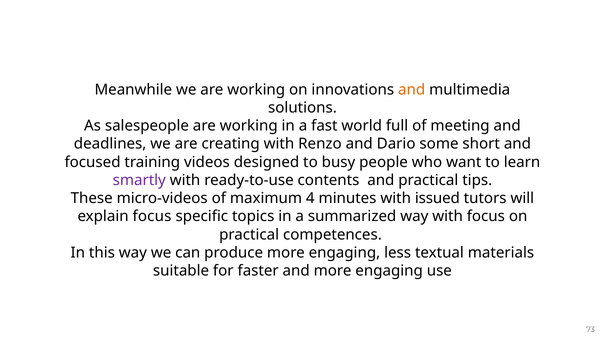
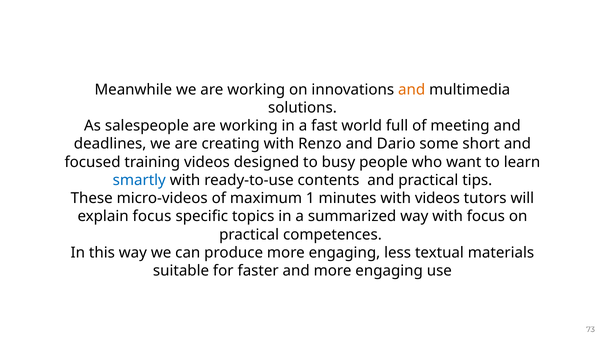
smartly colour: purple -> blue
4: 4 -> 1
with issued: issued -> videos
